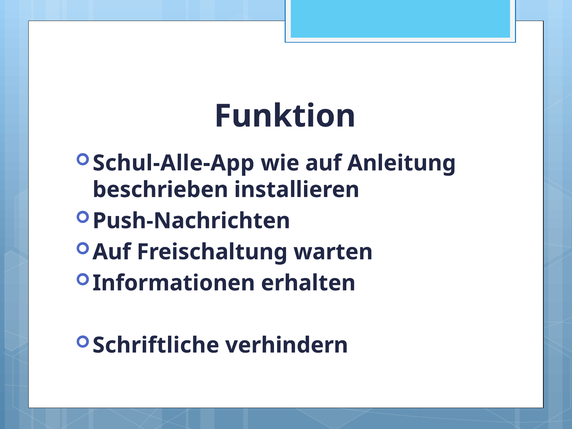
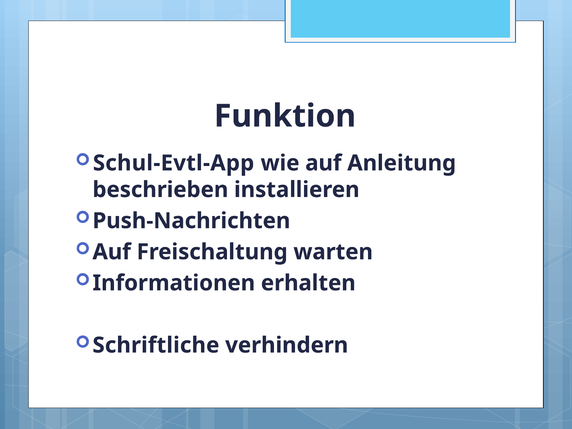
Schul-Alle-App: Schul-Alle-App -> Schul-Evtl-App
